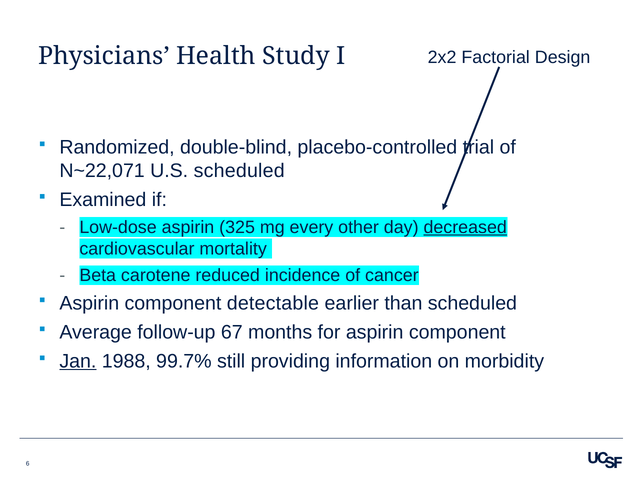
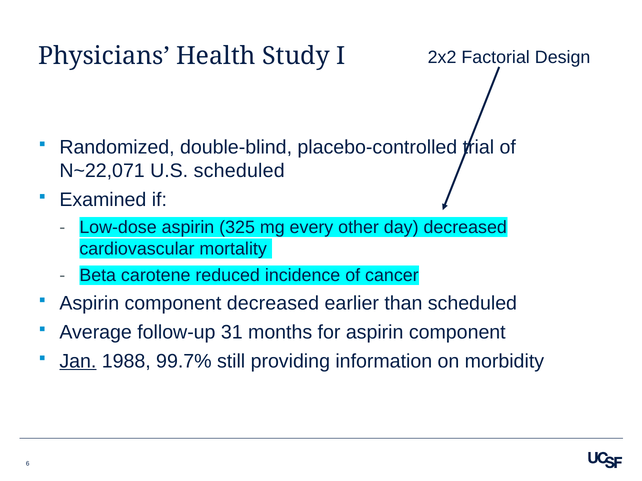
decreased at (465, 228) underline: present -> none
component detectable: detectable -> decreased
67: 67 -> 31
